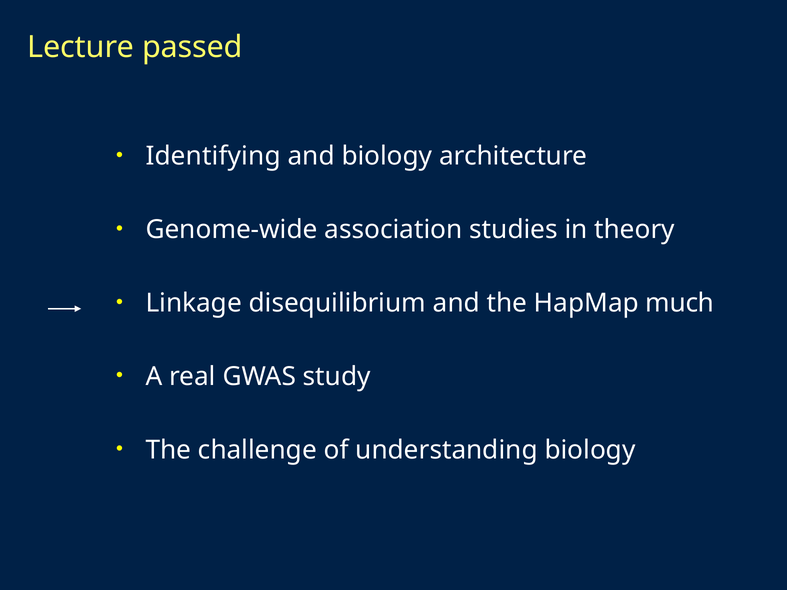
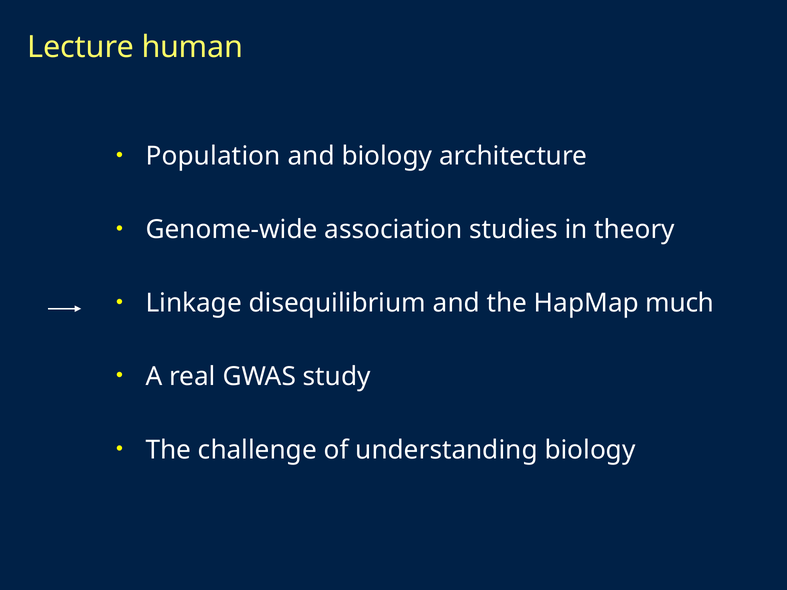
passed: passed -> human
Identifying: Identifying -> Population
